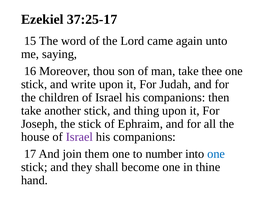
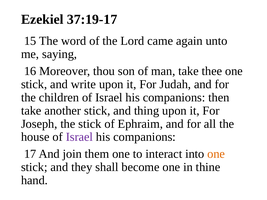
37:25-17: 37:25-17 -> 37:19-17
number: number -> interact
one at (216, 154) colour: blue -> orange
